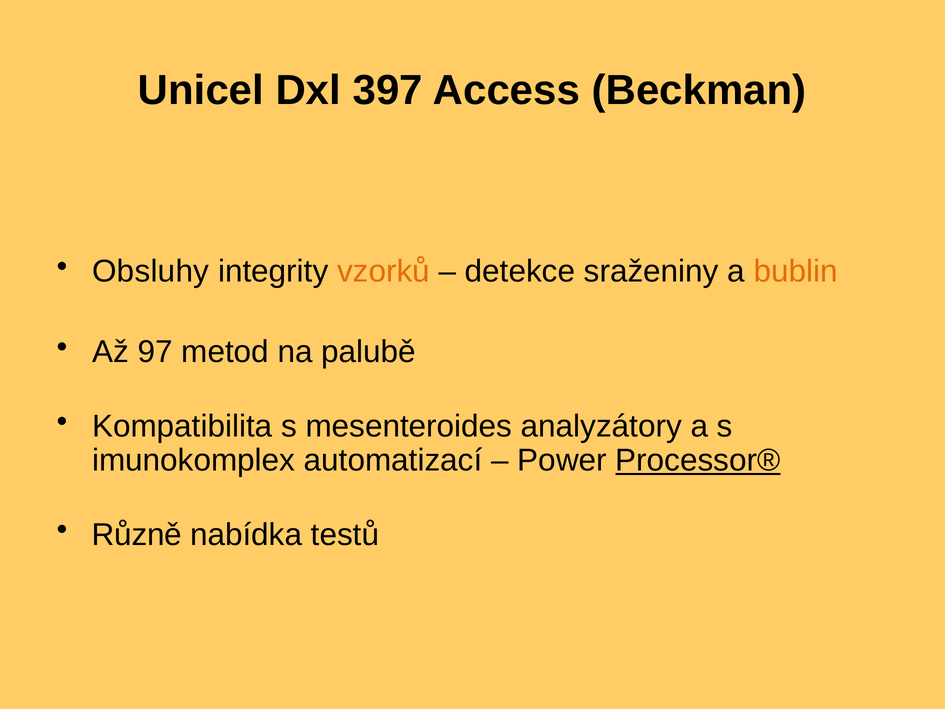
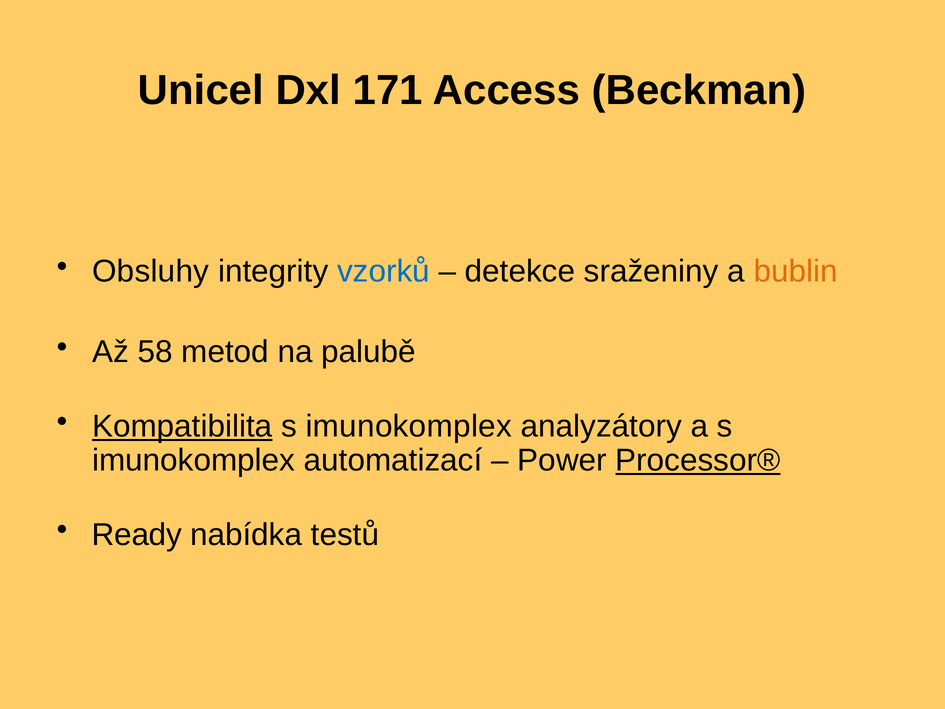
397: 397 -> 171
vzorků colour: orange -> blue
97: 97 -> 58
Kompatibilita underline: none -> present
mesenteroides at (409, 426): mesenteroides -> imunokomplex
Různě: Různě -> Ready
